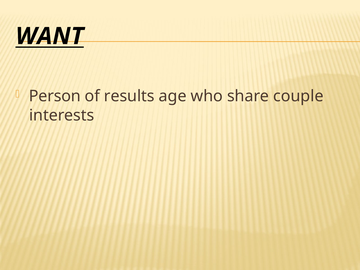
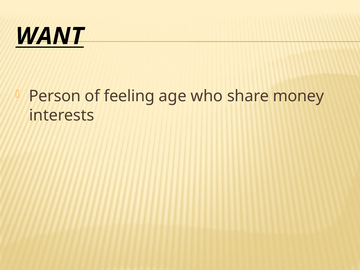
results: results -> feeling
couple: couple -> money
